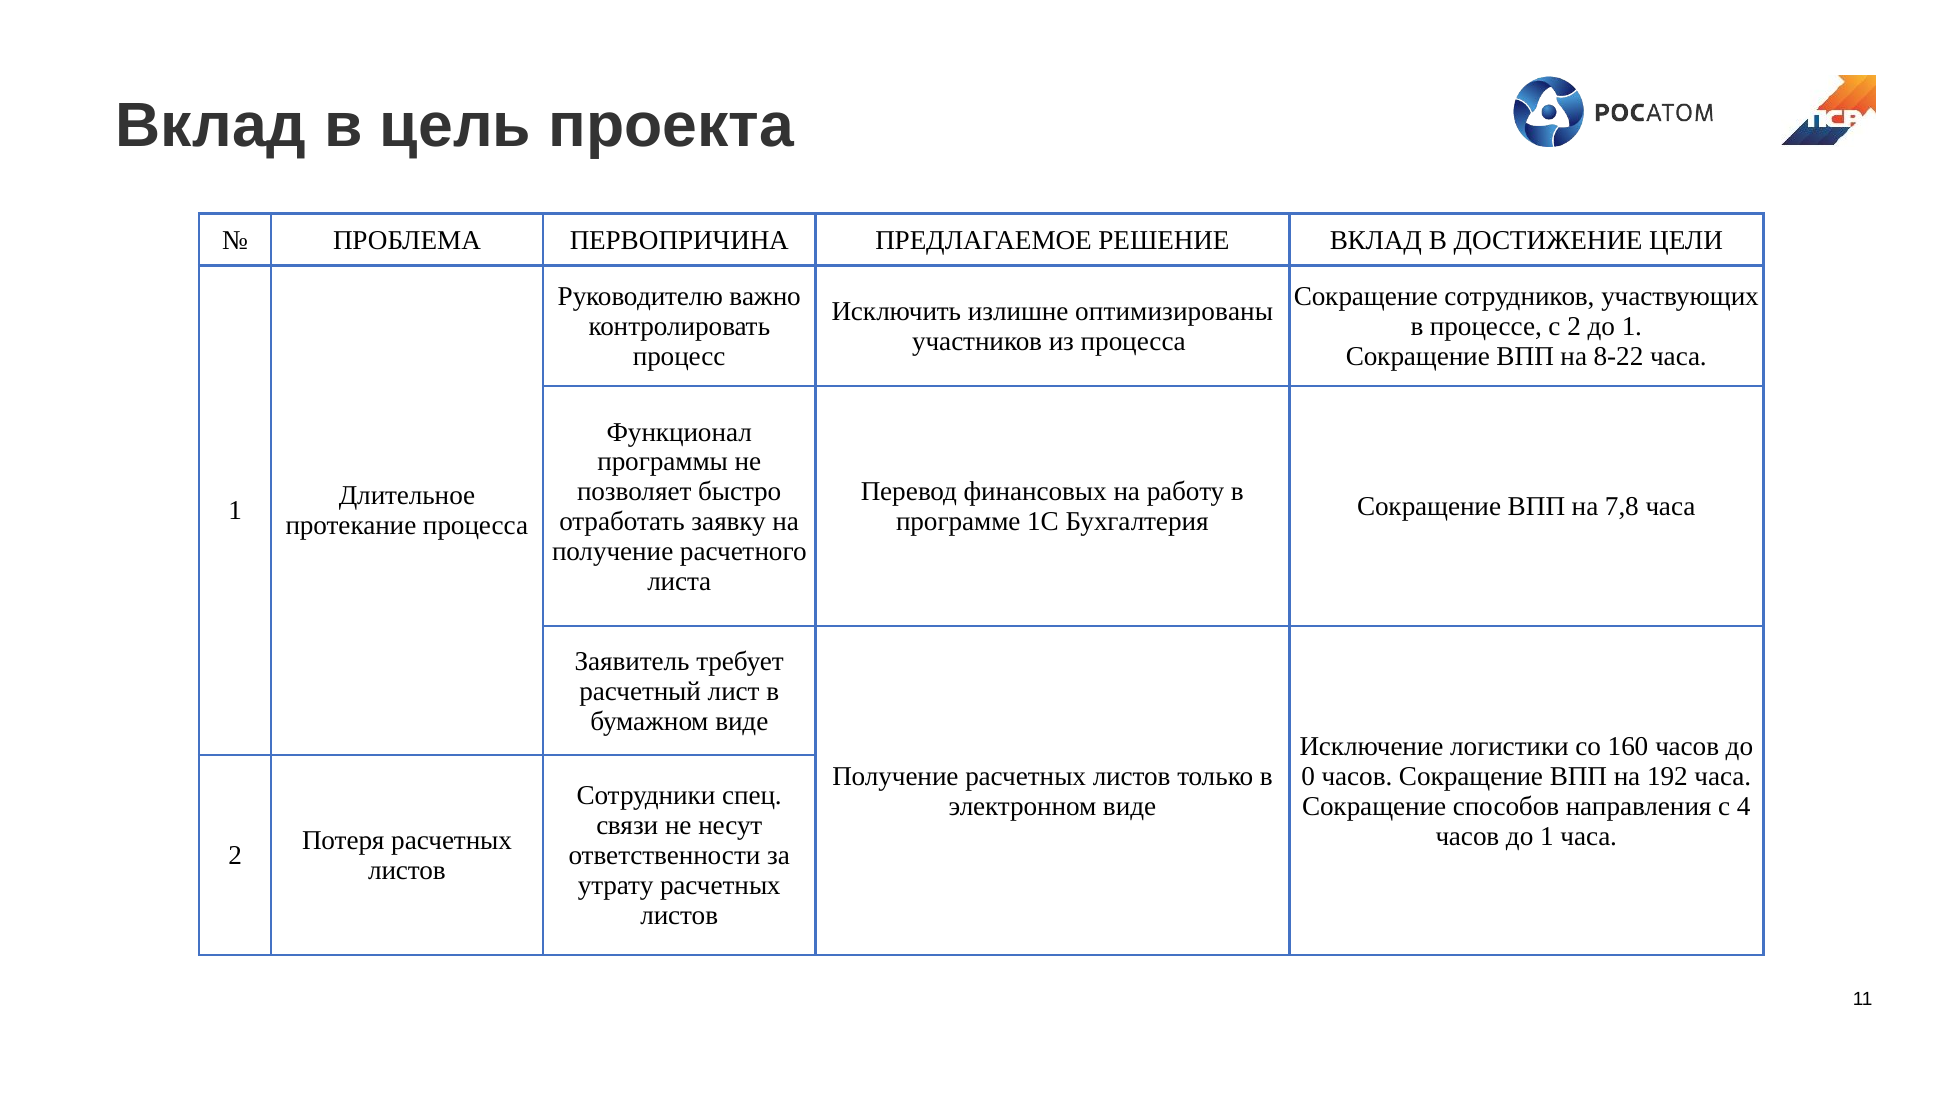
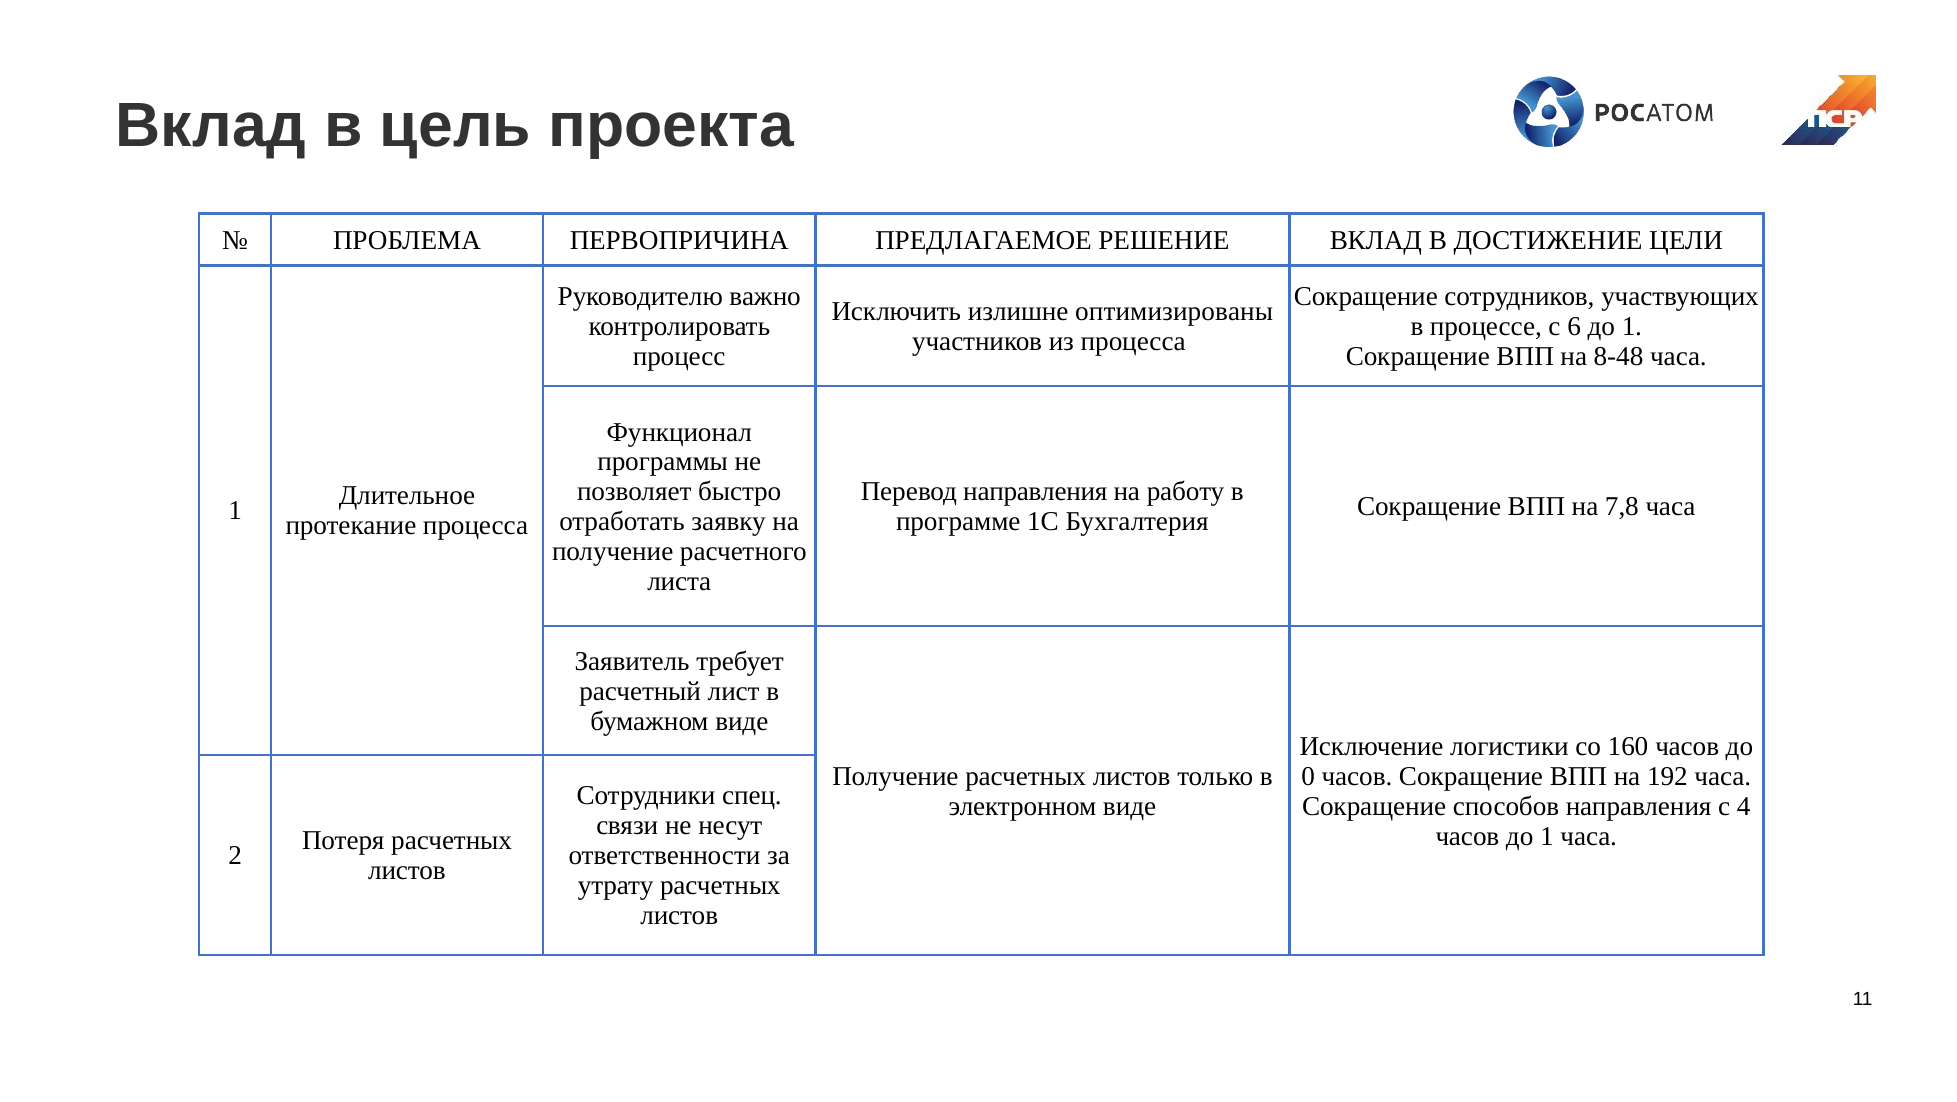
с 2: 2 -> 6
8-22: 8-22 -> 8-48
Перевод финансовых: финансовых -> направления
